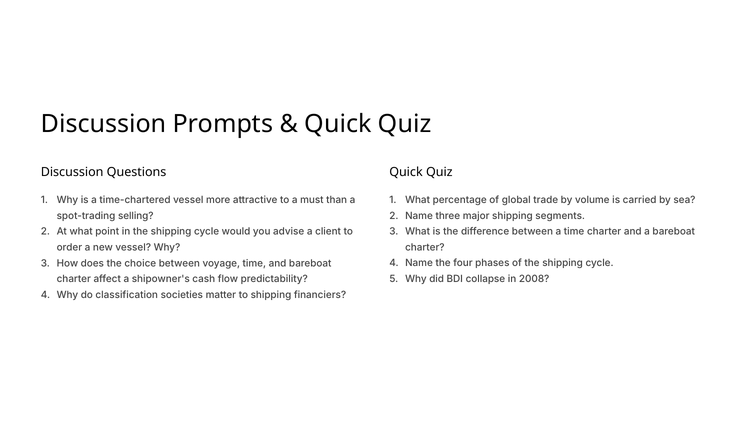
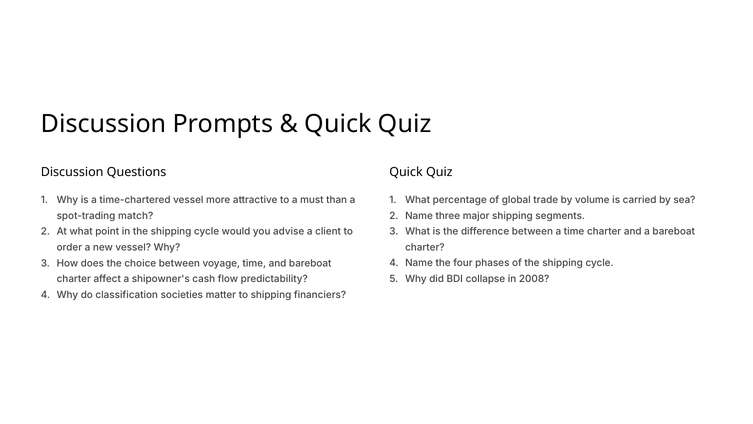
selling: selling -> match
